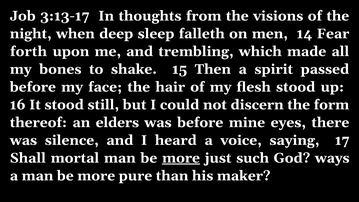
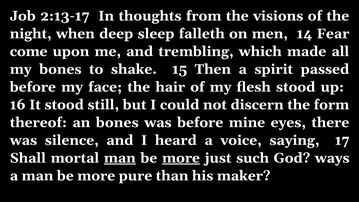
3:13-17: 3:13-17 -> 2:13-17
forth: forth -> come
an elders: elders -> bones
man at (120, 158) underline: none -> present
